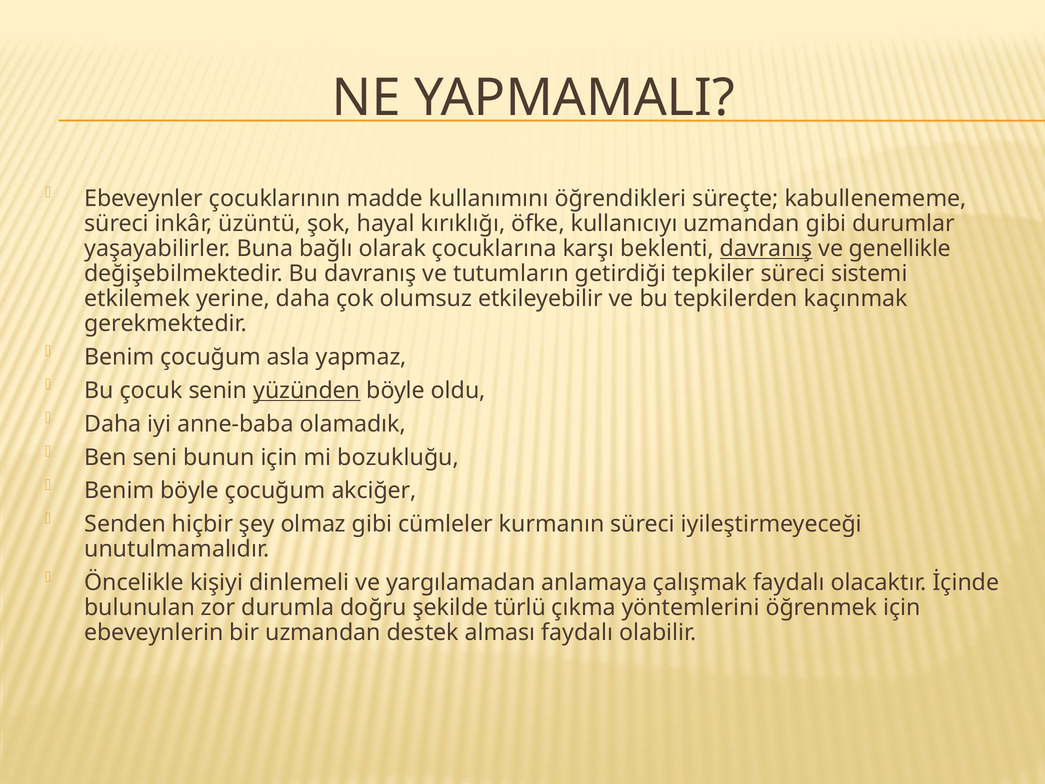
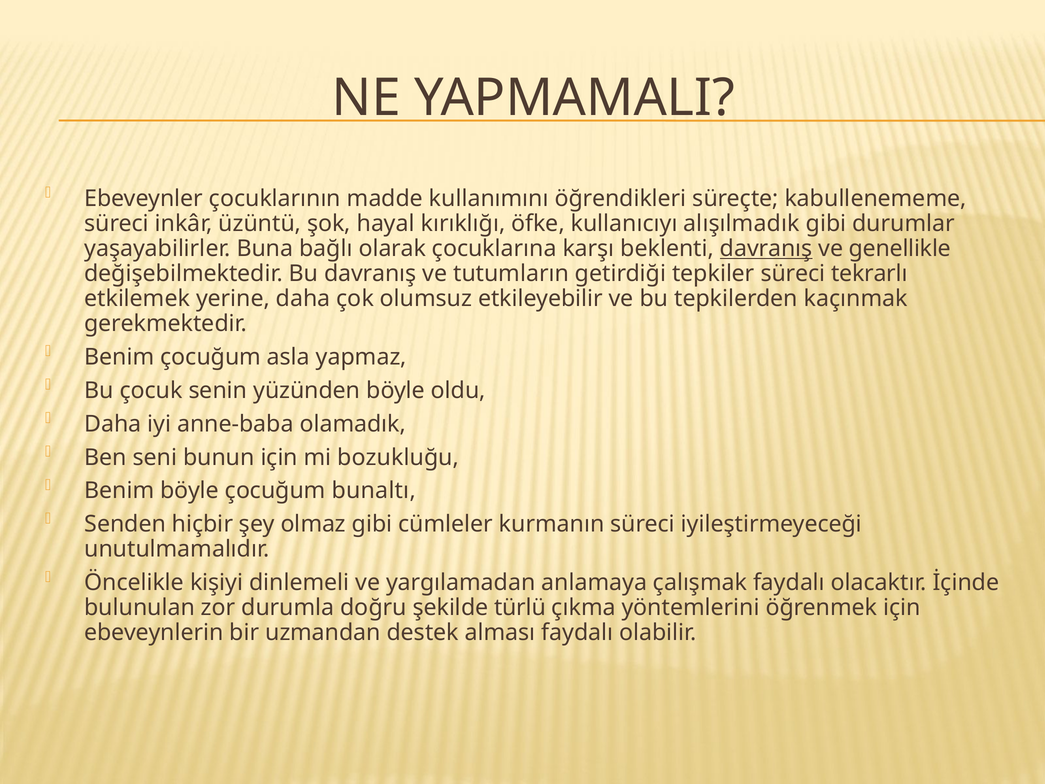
kullanıcıyı uzmandan: uzmandan -> alışılmadık
sistemi: sistemi -> tekrarlı
yüzünden underline: present -> none
akciğer: akciğer -> bunaltı
